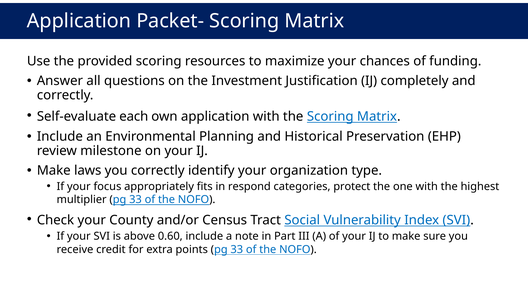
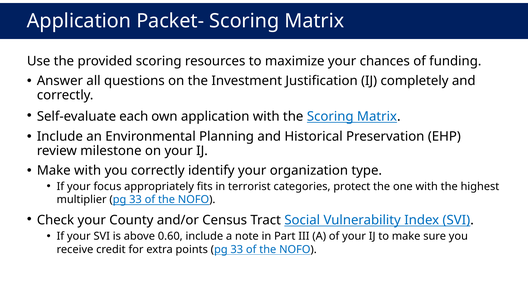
Make laws: laws -> with
respond: respond -> terrorist
